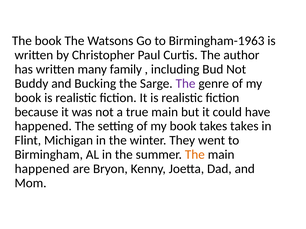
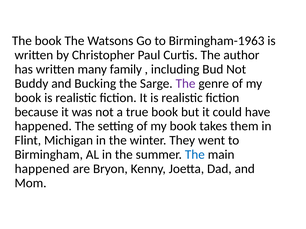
true main: main -> book
takes takes: takes -> them
The at (195, 155) colour: orange -> blue
